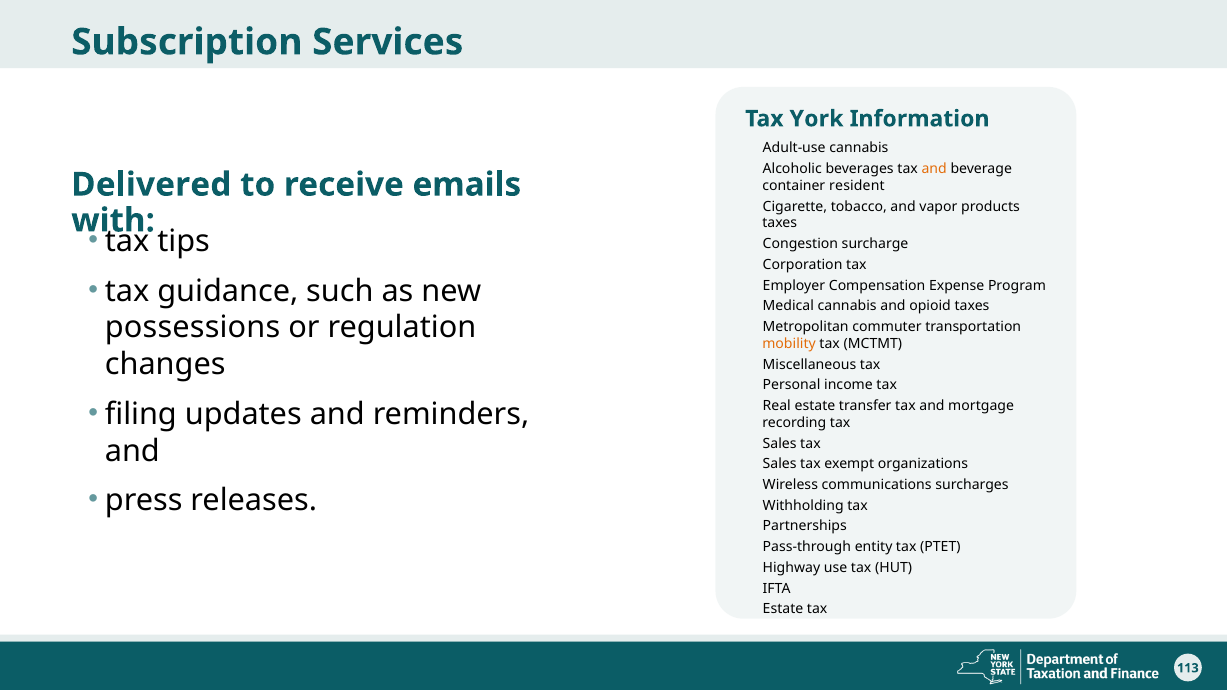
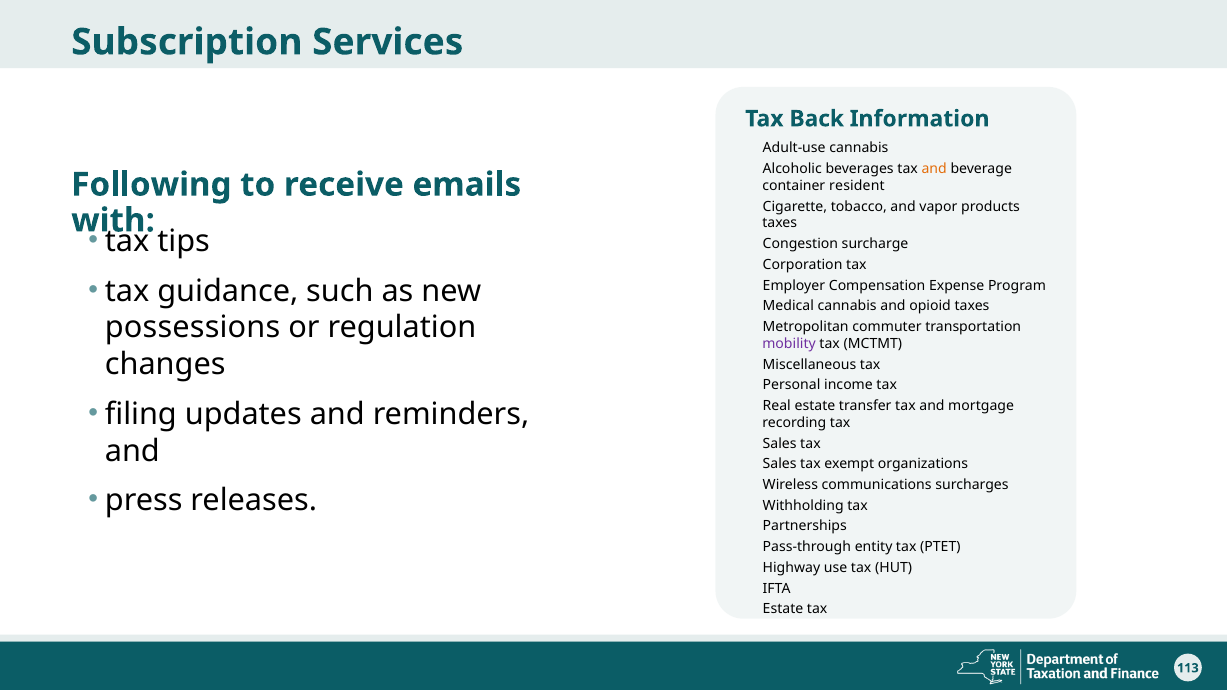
York: York -> Back
Delivered: Delivered -> Following
mobility colour: orange -> purple
